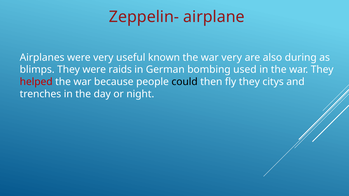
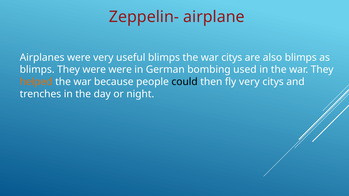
useful known: known -> blimps
war very: very -> citys
also during: during -> blimps
were raids: raids -> were
helped colour: red -> orange
fly they: they -> very
